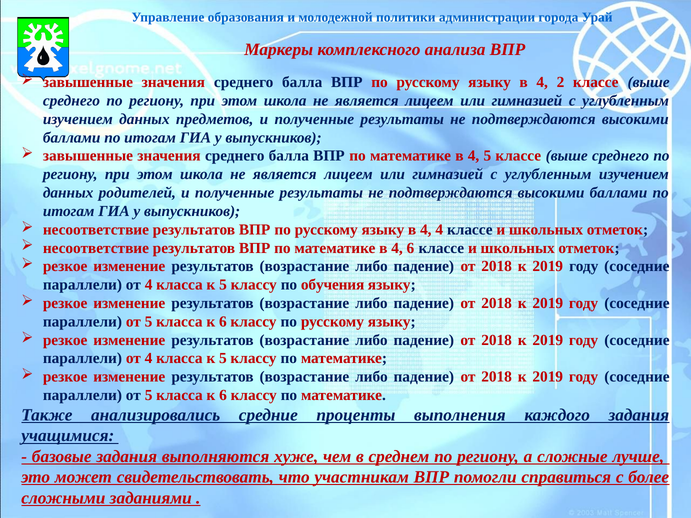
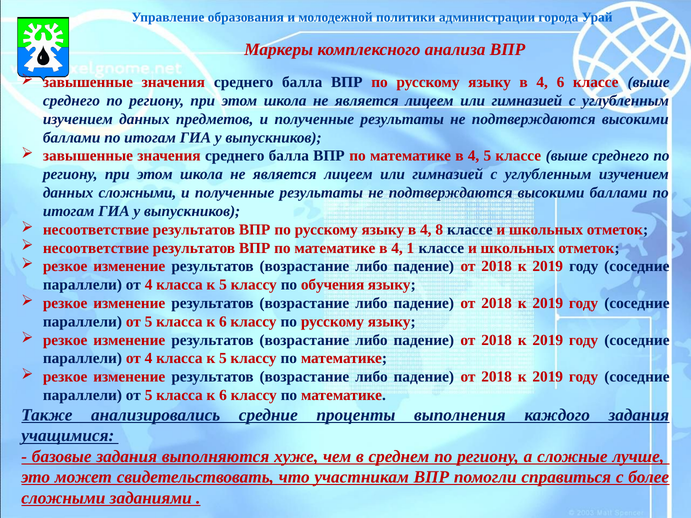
4 2: 2 -> 6
данных родителей: родителей -> сложными
4 4: 4 -> 8
4 6: 6 -> 1
